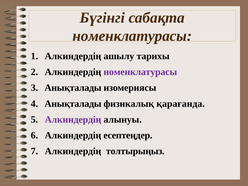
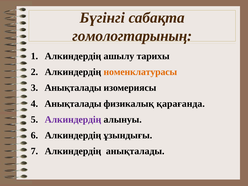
номенклатурасы at (132, 36): номенклатурасы -> гомологтарының
номенклатурасы at (140, 72) colour: purple -> orange
есептеңдер: есептеңдер -> ұзындығы
Алкиндердің толтырыңыз: толтырыңыз -> анықталады
